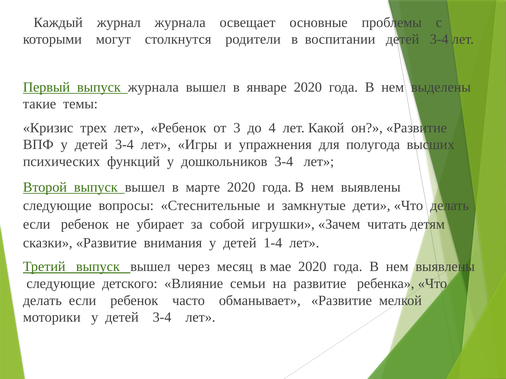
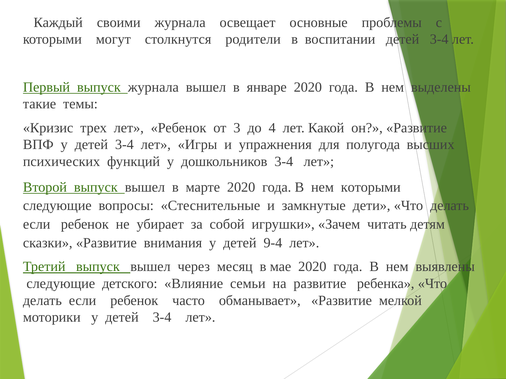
журнал: журнал -> своими
выявлены at (371, 187): выявлены -> которыми
1-4: 1-4 -> 9-4
